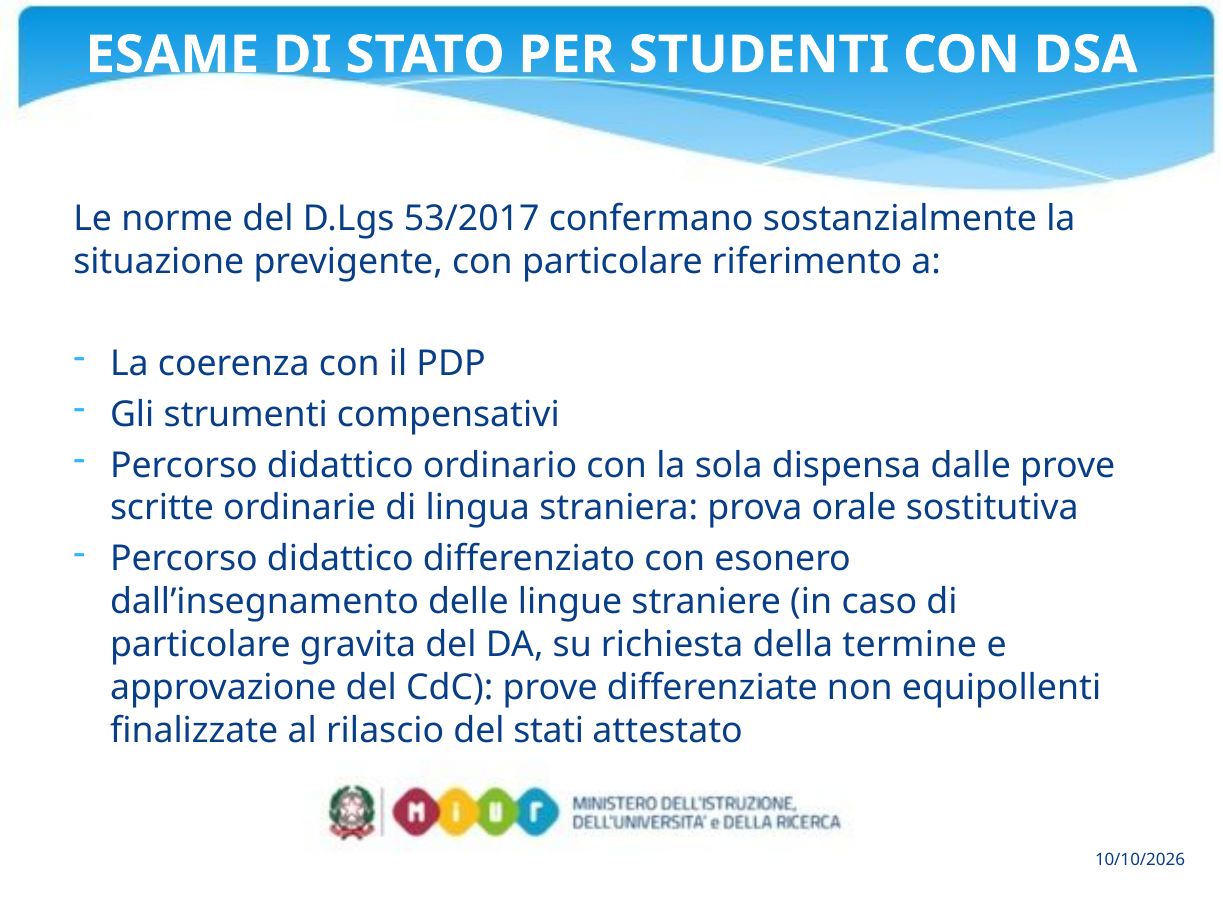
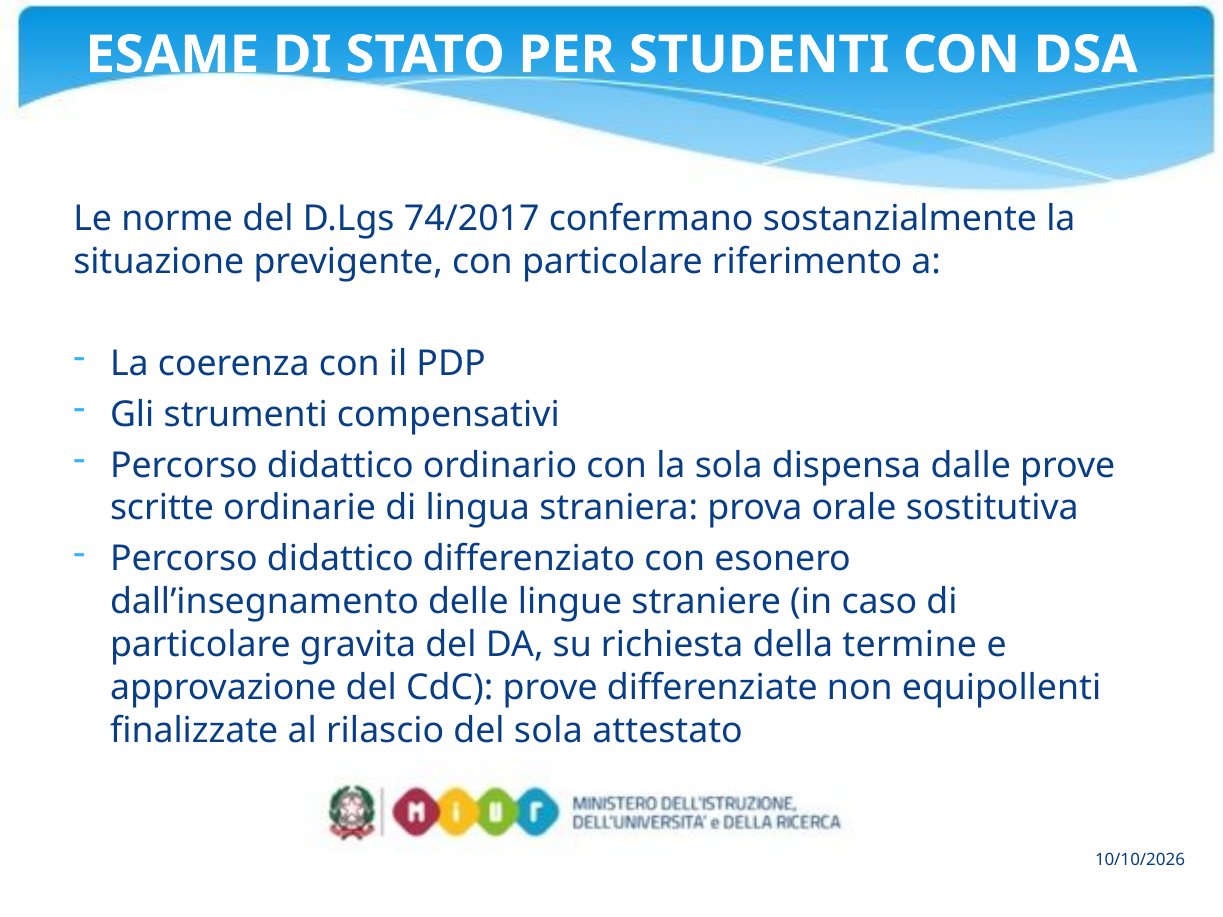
53/2017: 53/2017 -> 74/2017
del stati: stati -> sola
